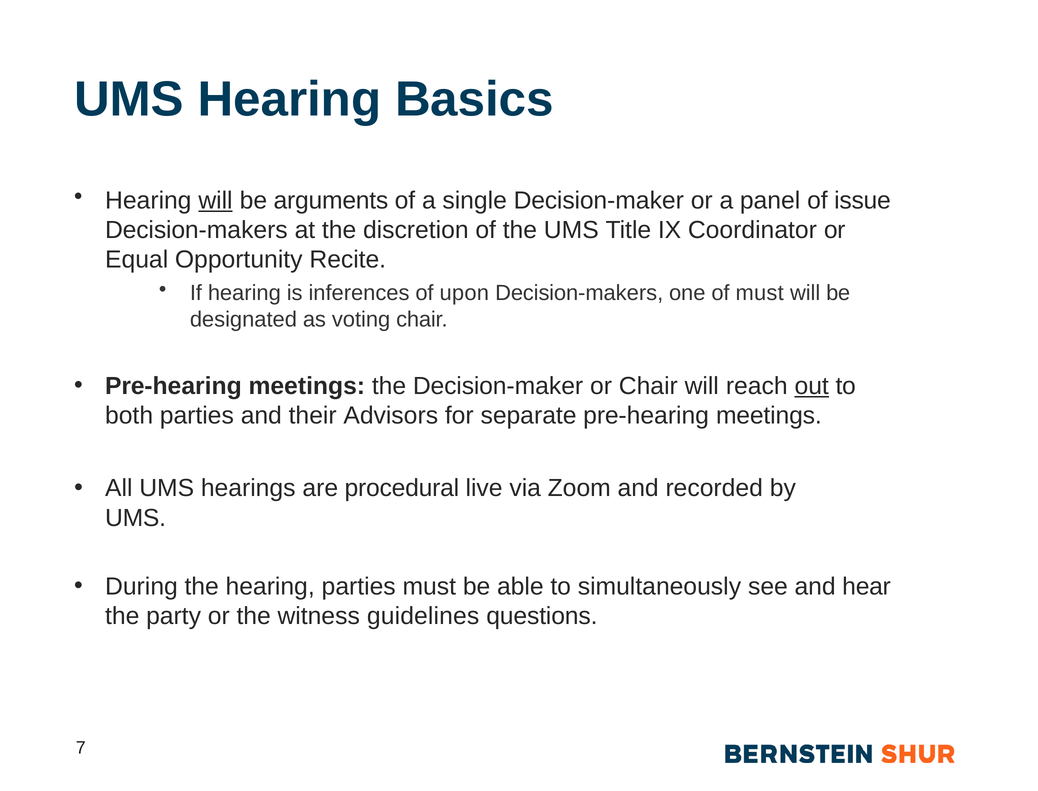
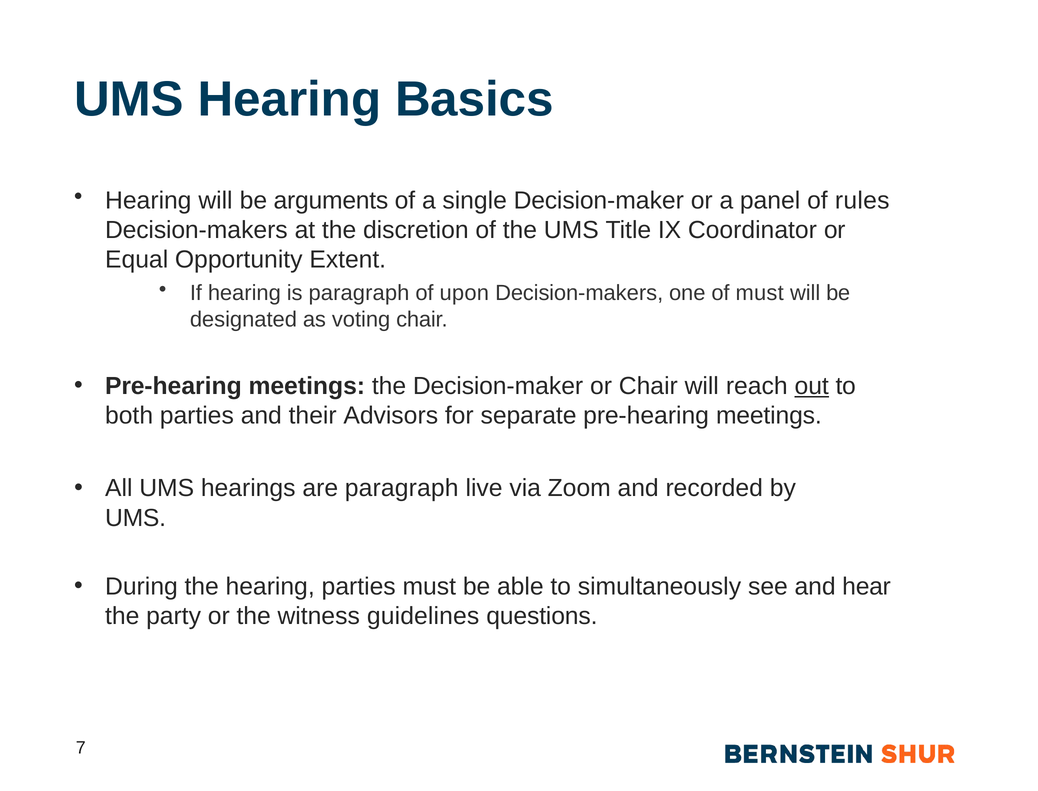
will at (216, 200) underline: present -> none
issue: issue -> rules
Recite: Recite -> Extent
is inferences: inferences -> paragraph
are procedural: procedural -> paragraph
